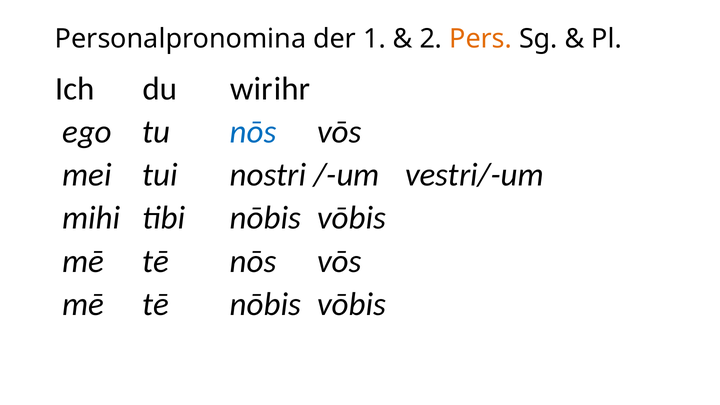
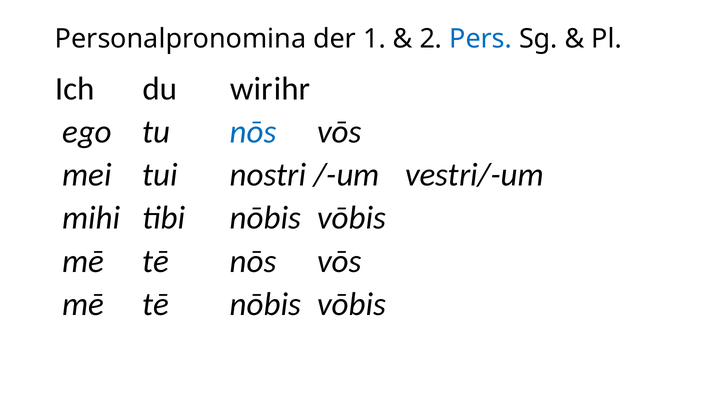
Pers colour: orange -> blue
